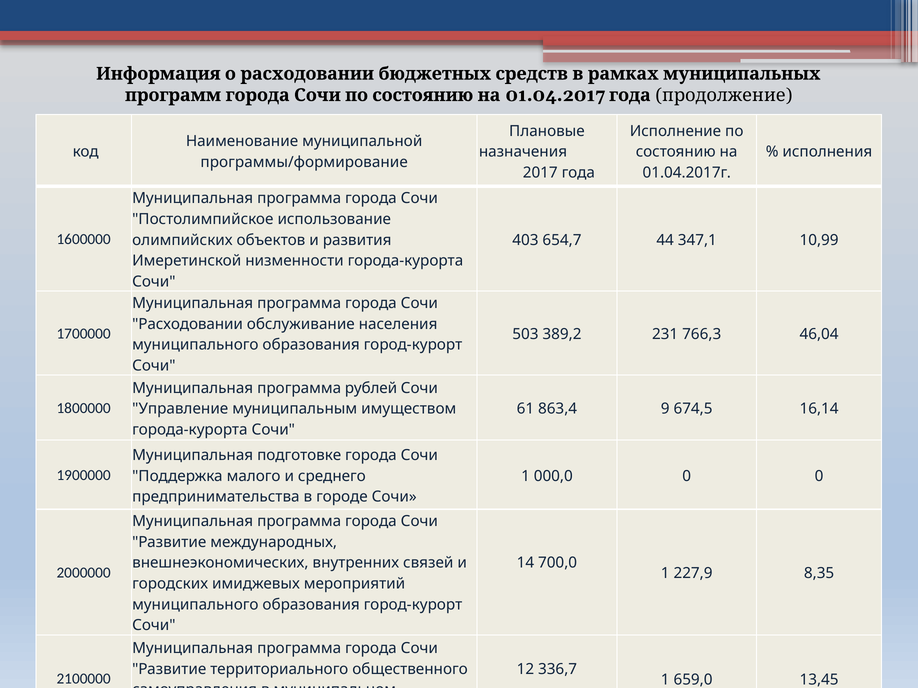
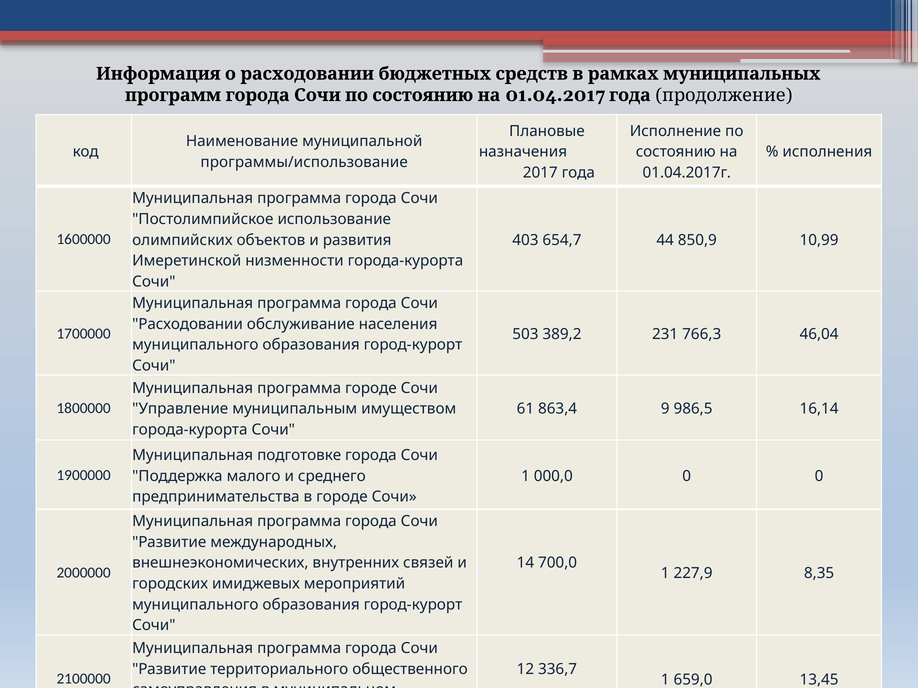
программы/формирование: программы/формирование -> программы/использование
347,1: 347,1 -> 850,9
программа рублей: рублей -> городе
674,5: 674,5 -> 986,5
